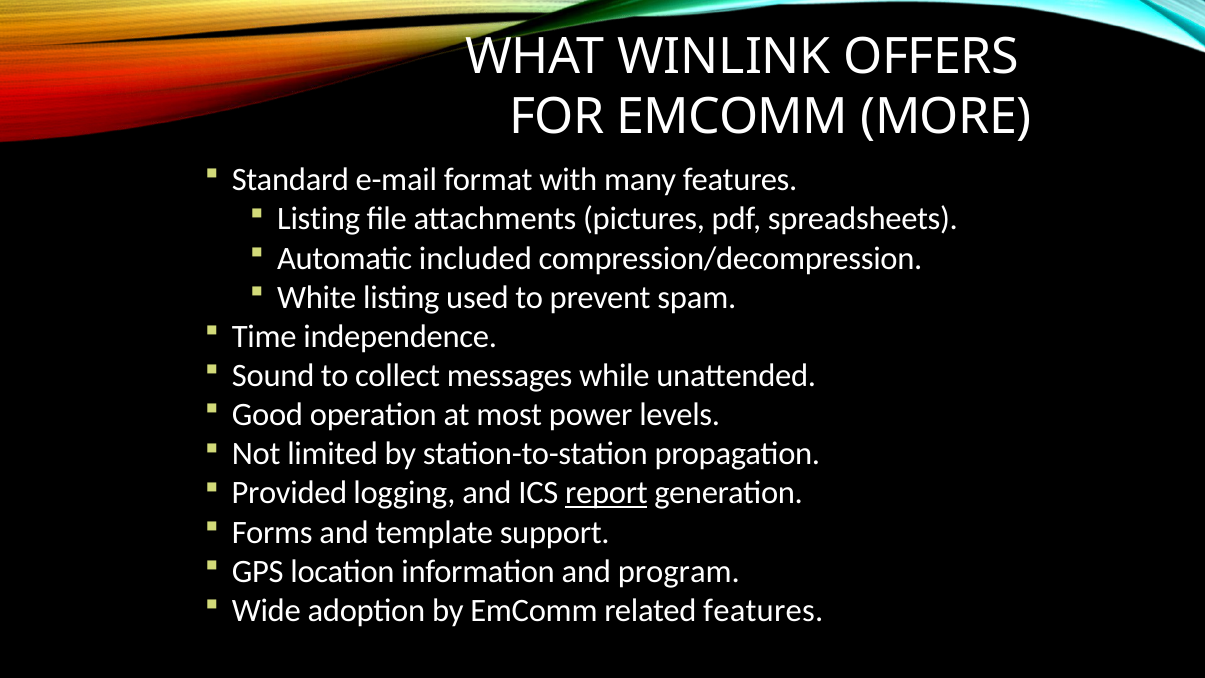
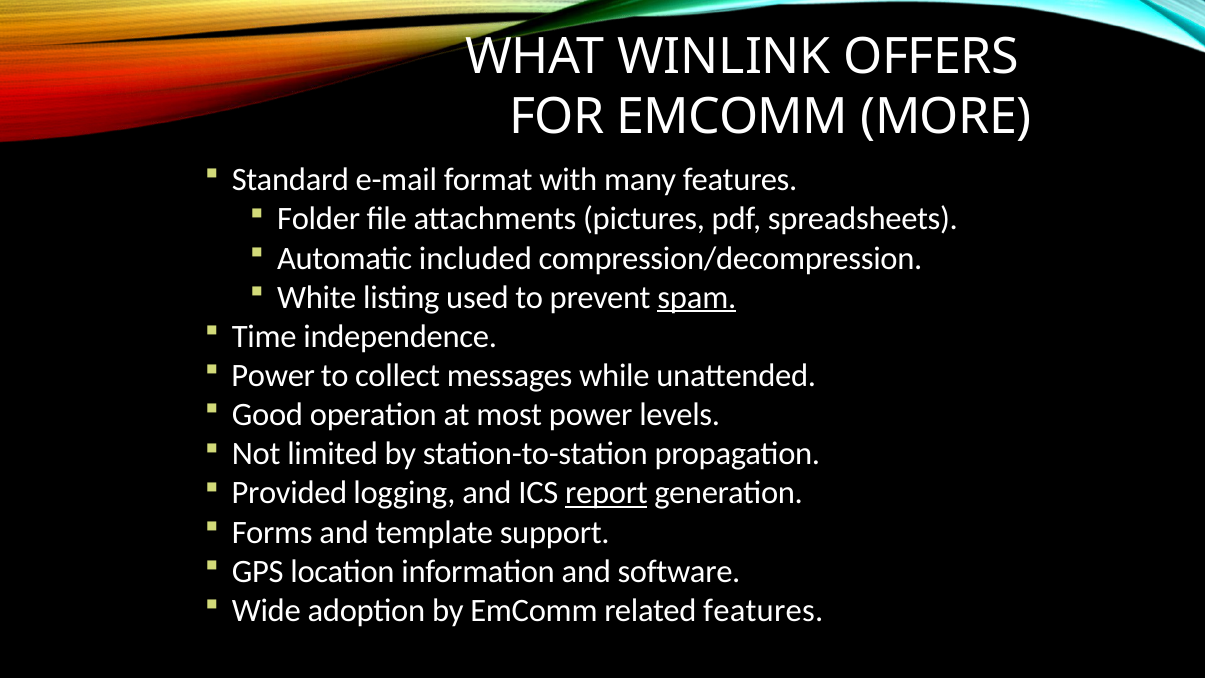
Listing at (319, 219): Listing -> Folder
spam underline: none -> present
Sound at (273, 376): Sound -> Power
program: program -> software
